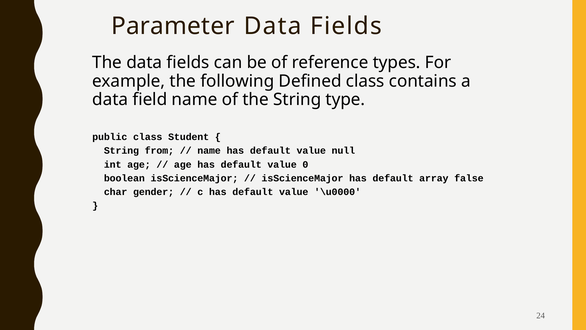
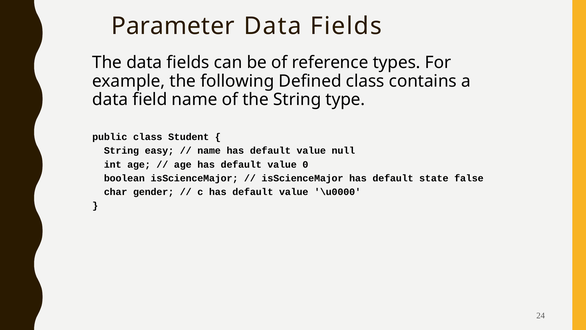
from: from -> easy
array: array -> state
